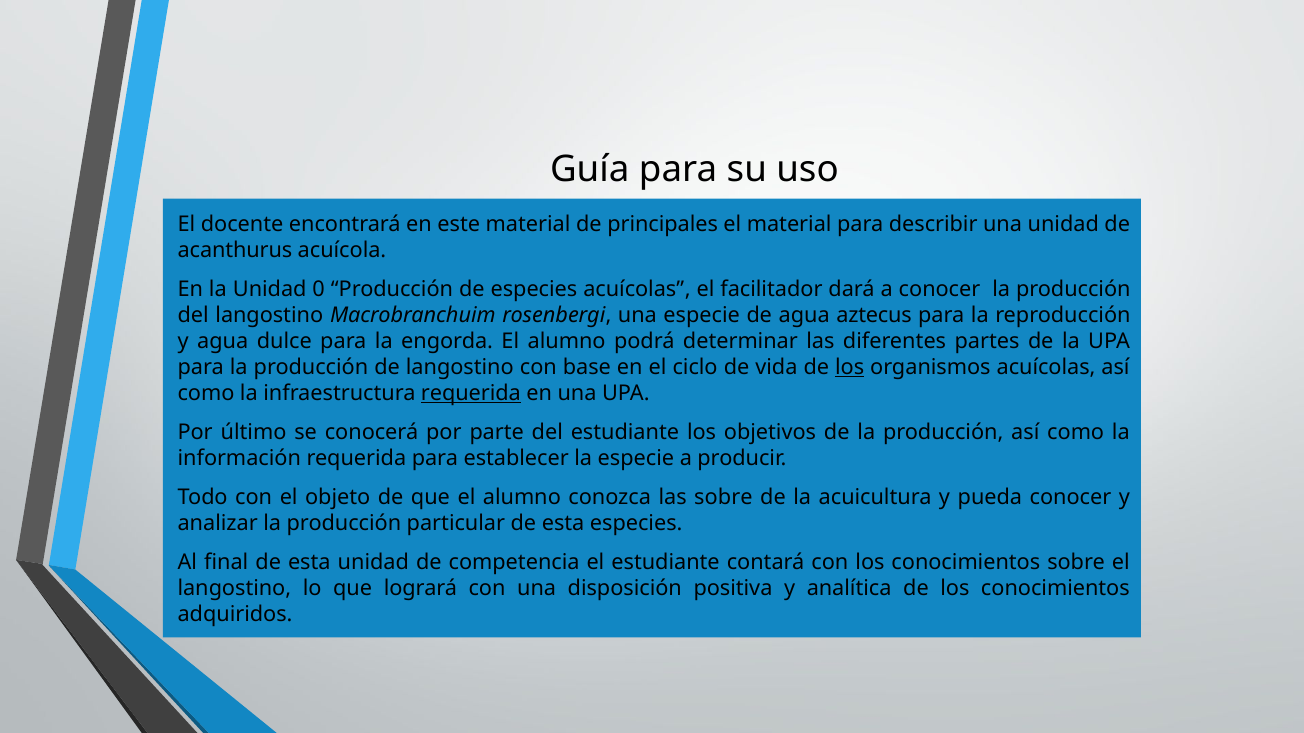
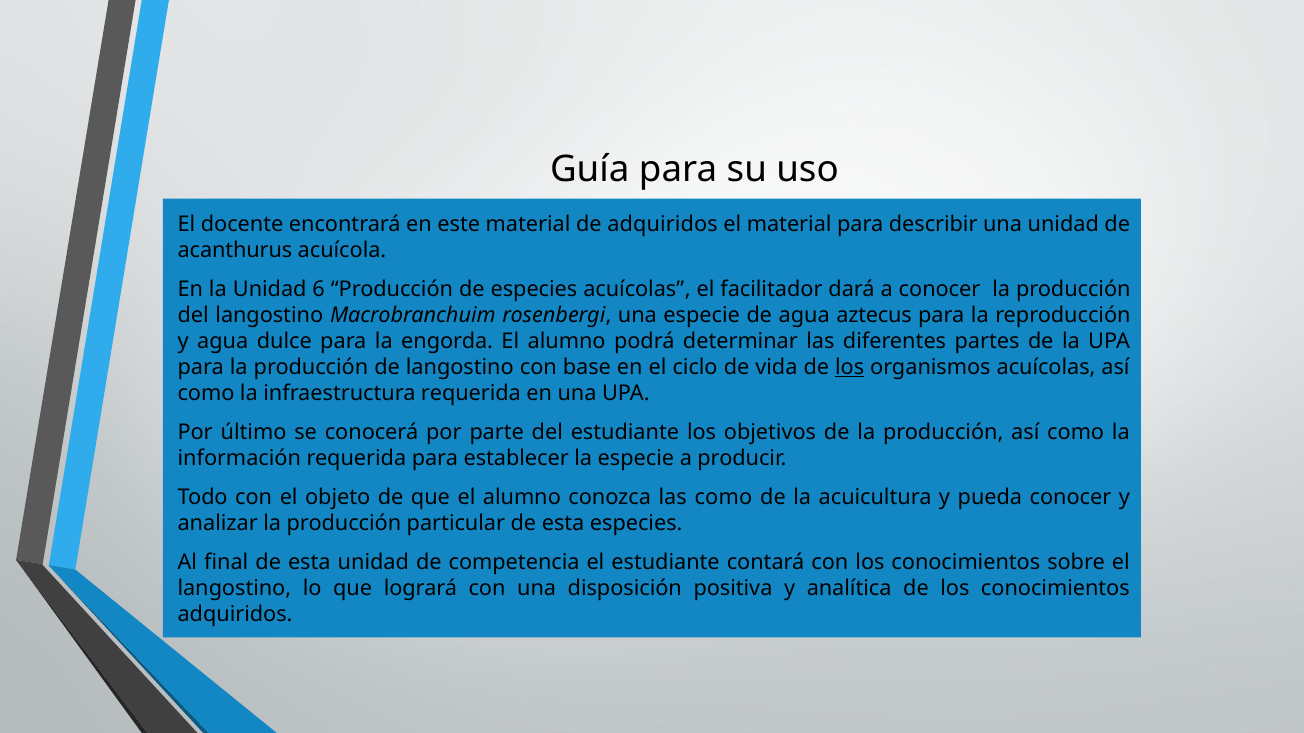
de principales: principales -> adquiridos
0: 0 -> 6
requerida at (471, 394) underline: present -> none
las sobre: sobre -> como
